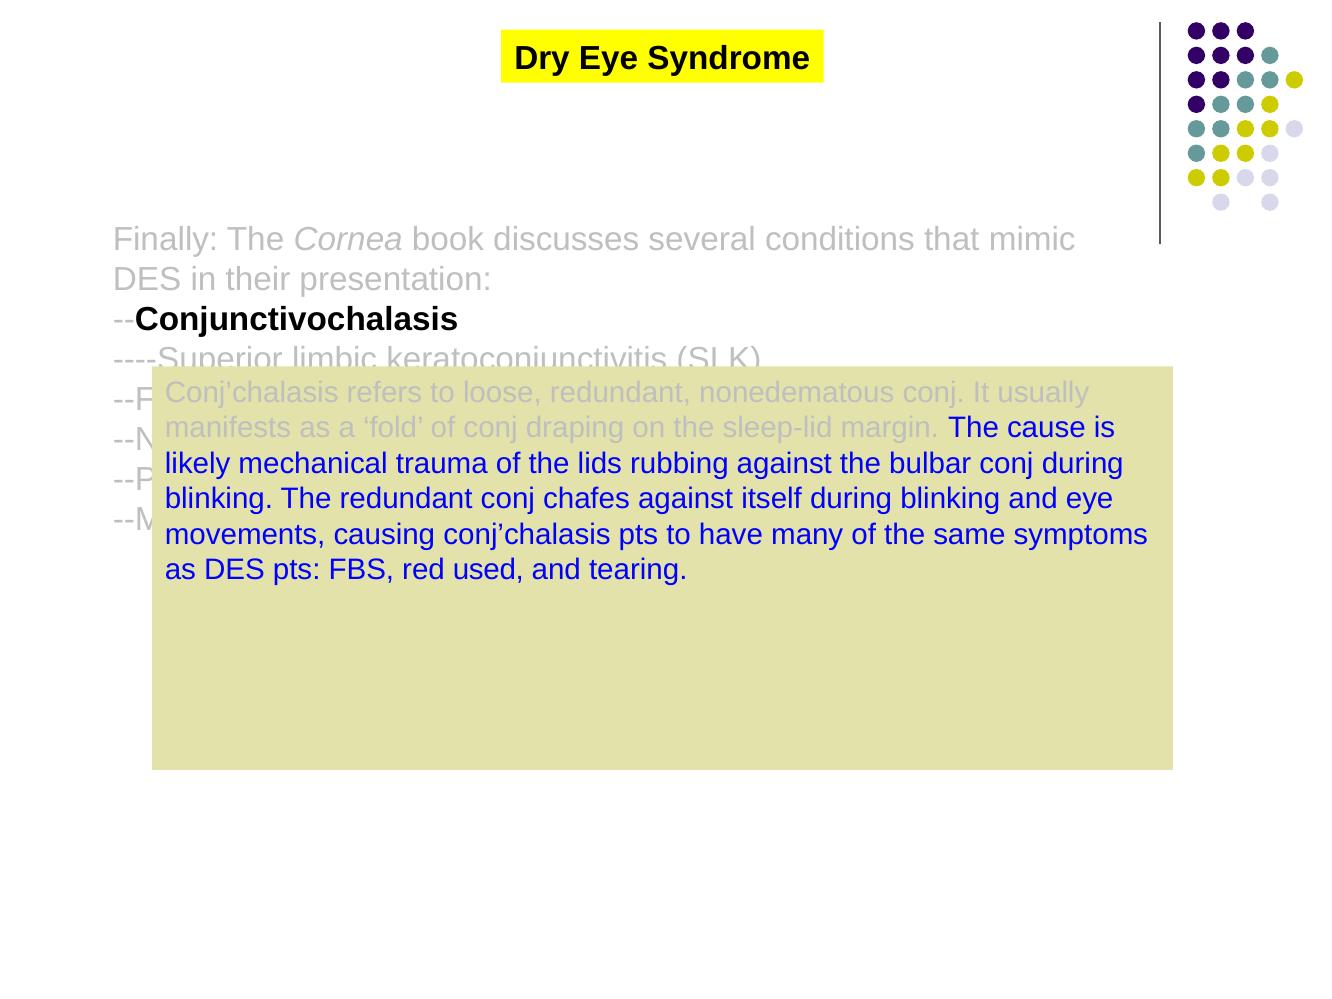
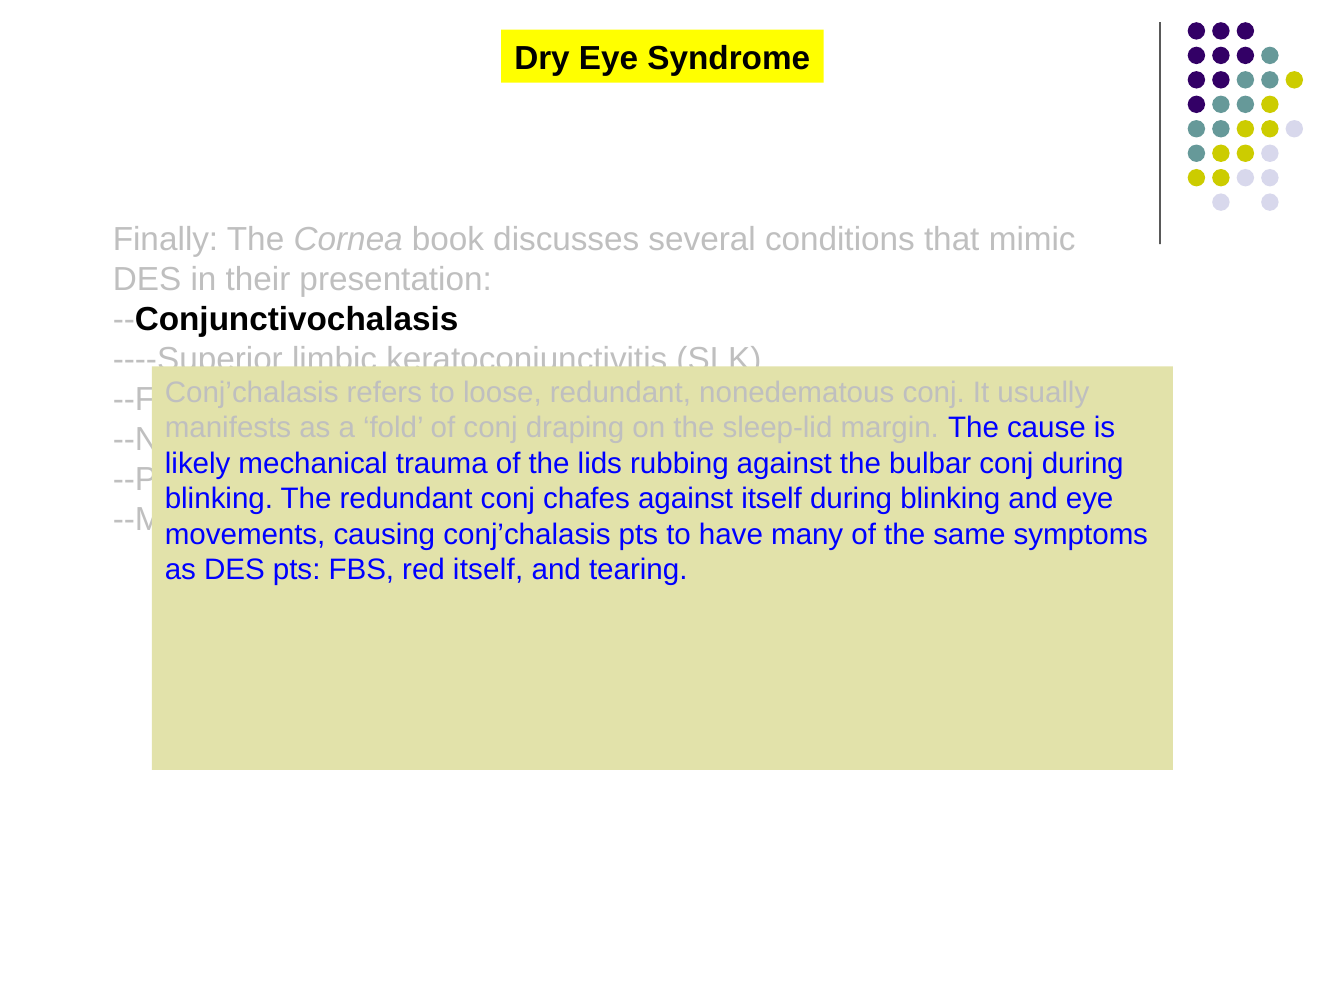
red used: used -> itself
